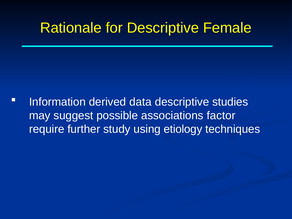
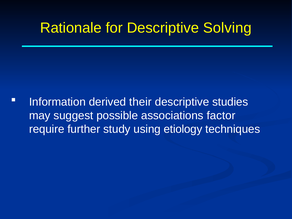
Female: Female -> Solving
data: data -> their
